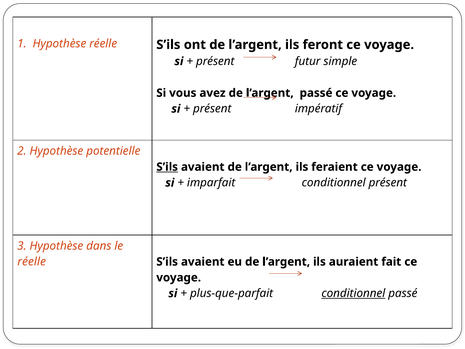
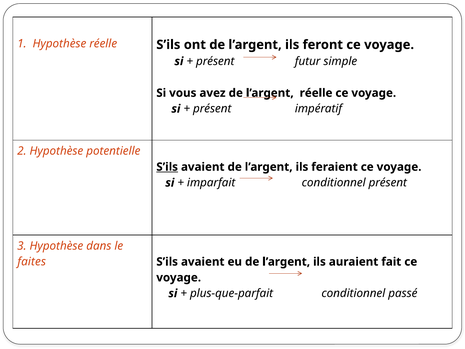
l’argent passé: passé -> réelle
réelle at (32, 262): réelle -> faites
conditionnel at (353, 293) underline: present -> none
